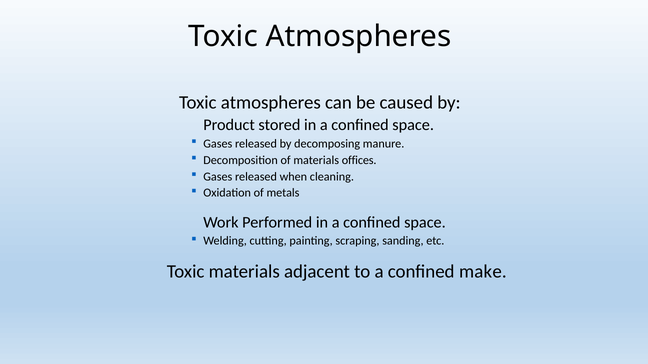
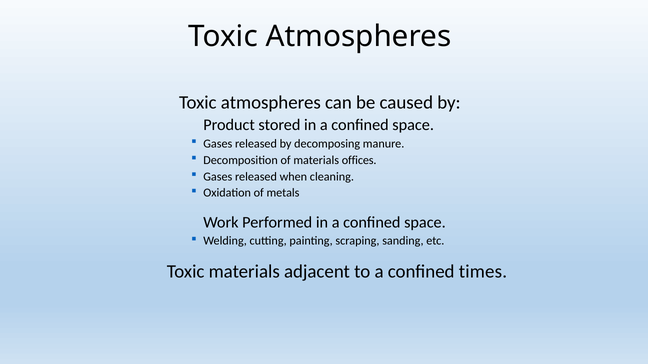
make: make -> times
